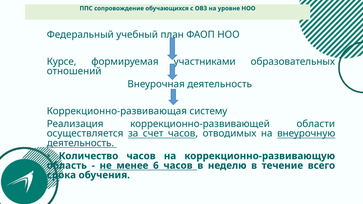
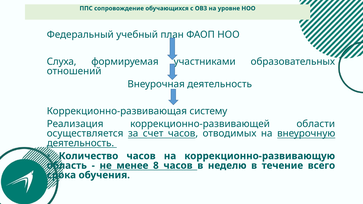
Курсе: Курсе -> Слуха
6: 6 -> 8
